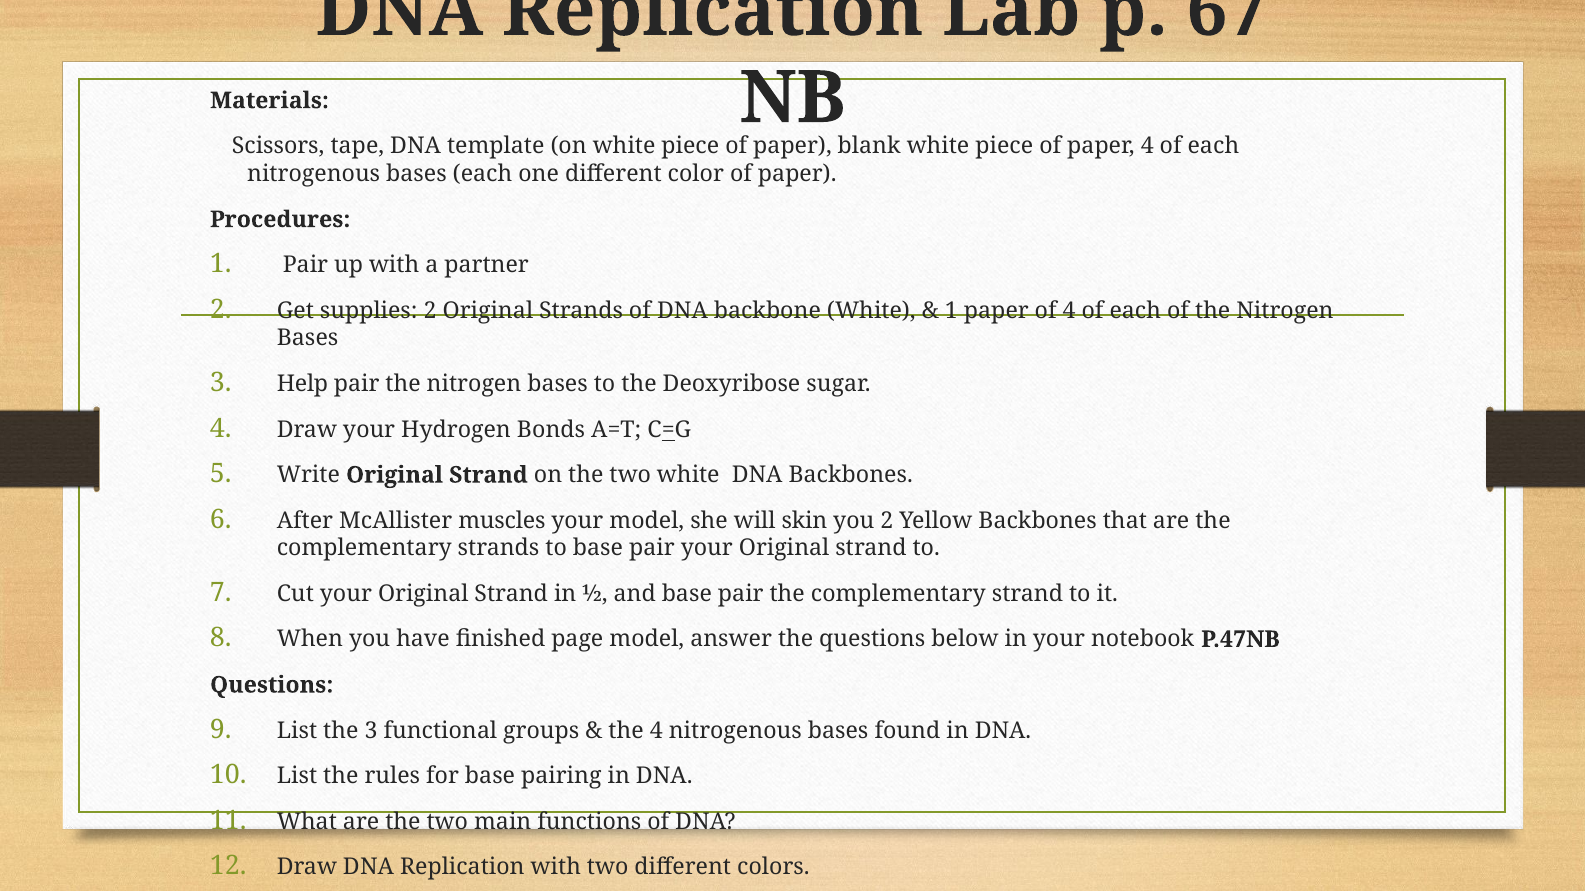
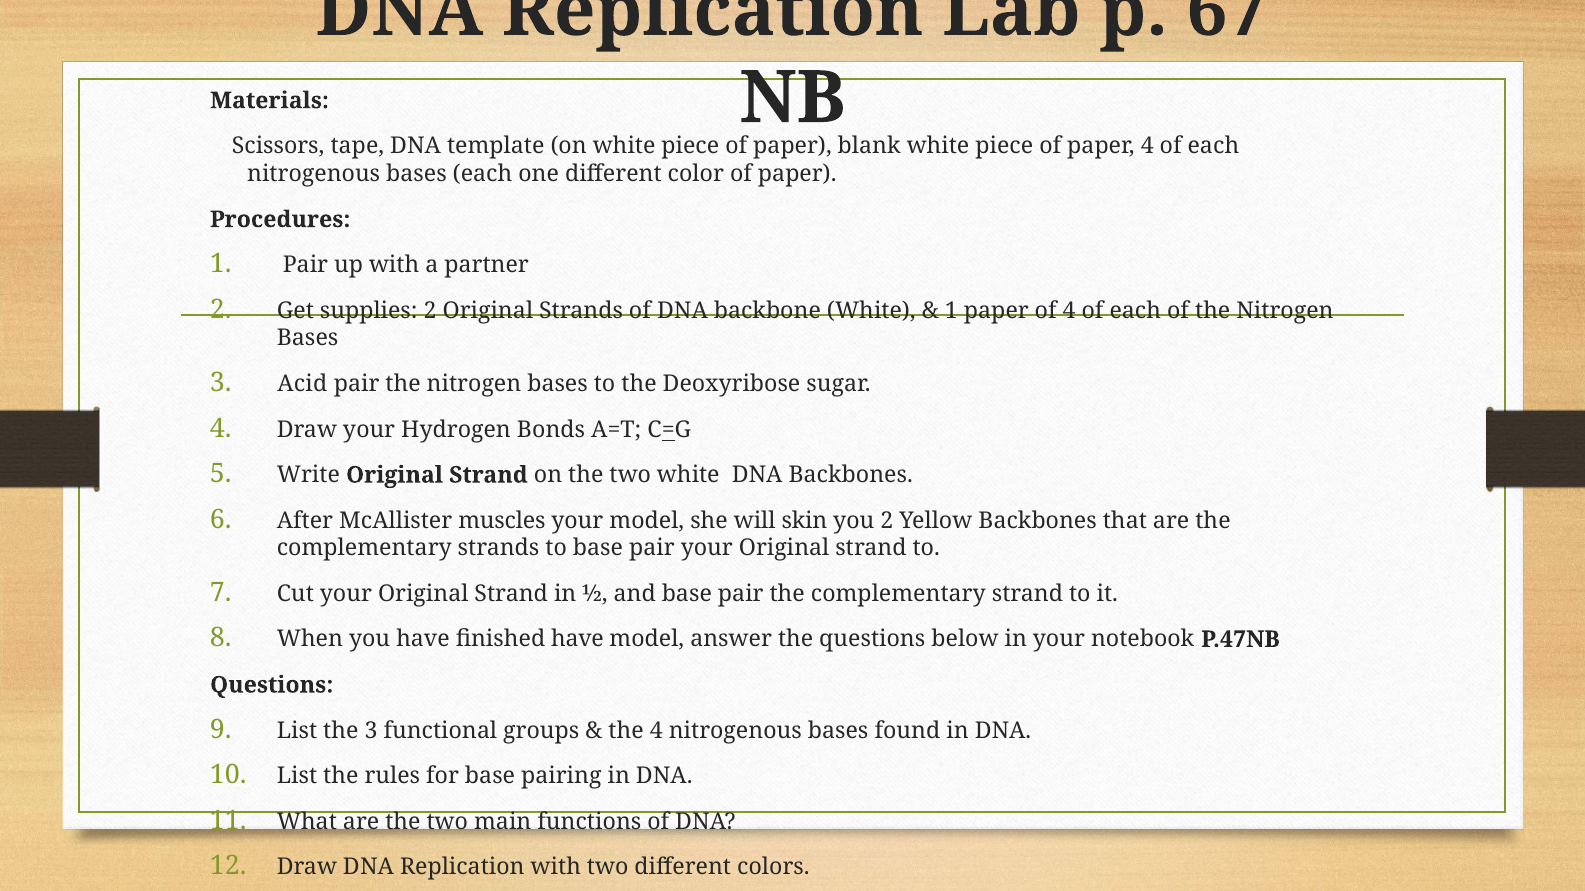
Help: Help -> Acid
finished page: page -> have
